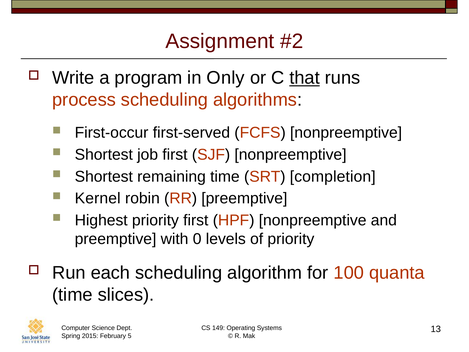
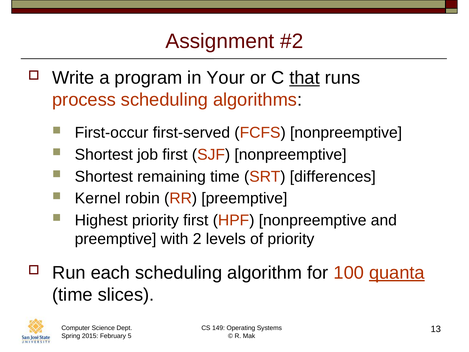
Only: Only -> Your
completion: completion -> differences
0: 0 -> 2
quanta underline: none -> present
